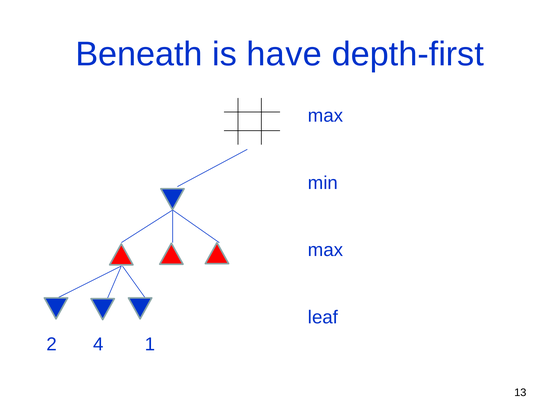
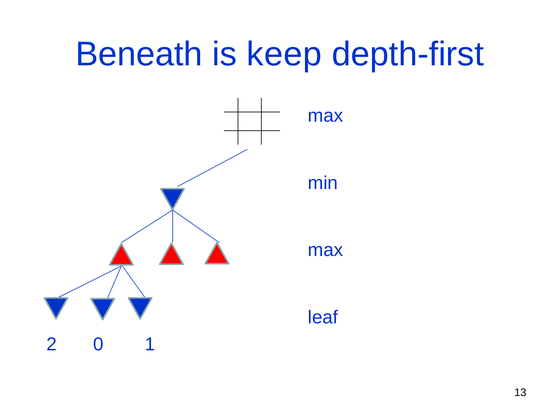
have: have -> keep
4: 4 -> 0
